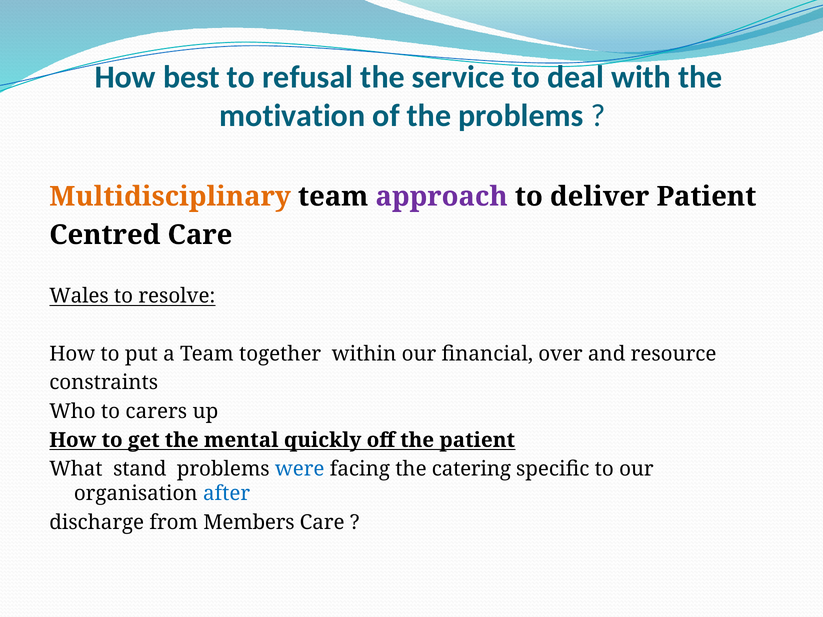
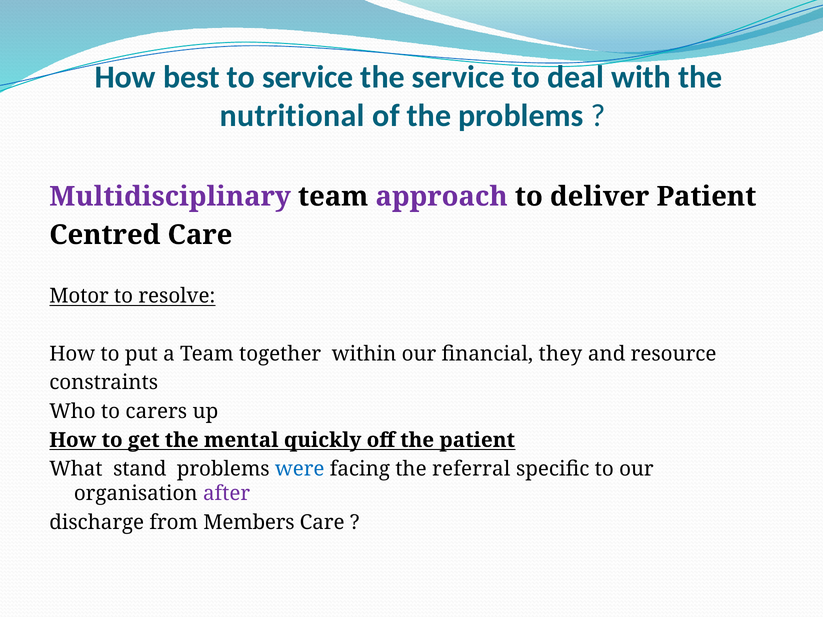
to refusal: refusal -> service
motivation: motivation -> nutritional
Multidisciplinary colour: orange -> purple
Wales: Wales -> Motor
over: over -> they
catering: catering -> referral
after colour: blue -> purple
